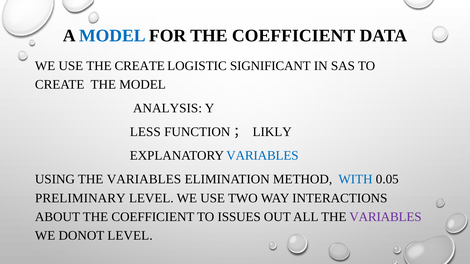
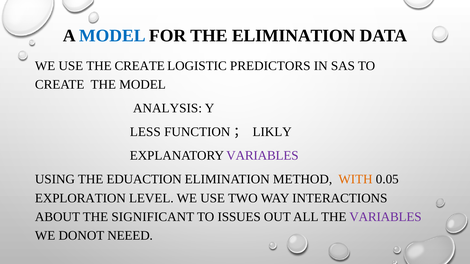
FOR THE COEFFICIENT: COEFFICIENT -> ELIMINATION
SIGNIFICANT: SIGNIFICANT -> PREDICTORS
VARIABLES at (262, 156) colour: blue -> purple
USING THE VARIABLES: VARIABLES -> EDUACTION
WITH colour: blue -> orange
PRELIMINARY: PRELIMINARY -> EXPLORATION
ABOUT THE COEFFICIENT: COEFFICIENT -> SIGNIFICANT
DONOT LEVEL: LEVEL -> NEEED
